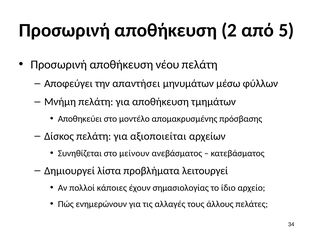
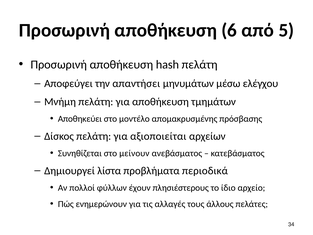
2: 2 -> 6
νέου: νέου -> hash
φύλλων: φύλλων -> ελέγχου
λειτουργεί: λειτουργεί -> περιοδικά
κάποιες: κάποιες -> φύλλων
σημασιολογίας: σημασιολογίας -> πλησιέστερους
